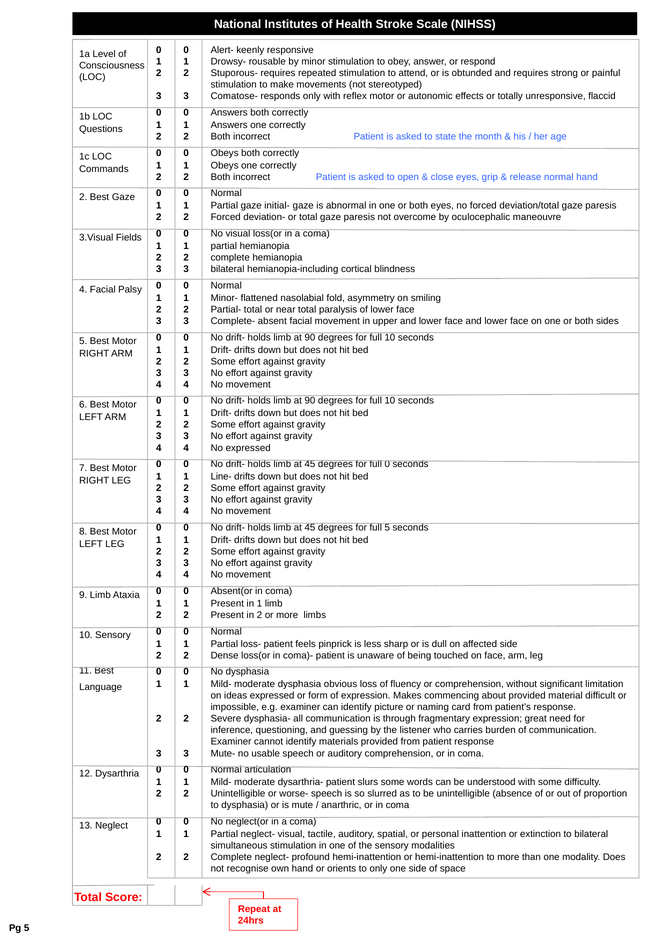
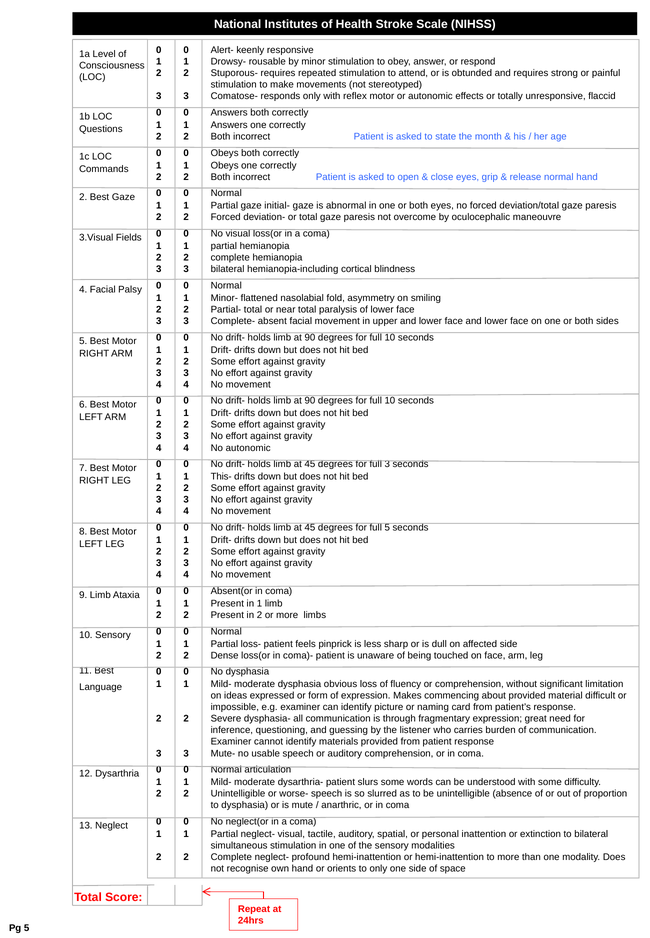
No expressed: expressed -> autonomic
full 0: 0 -> 3
Line-: Line- -> This-
